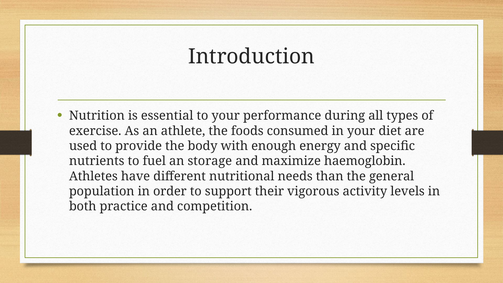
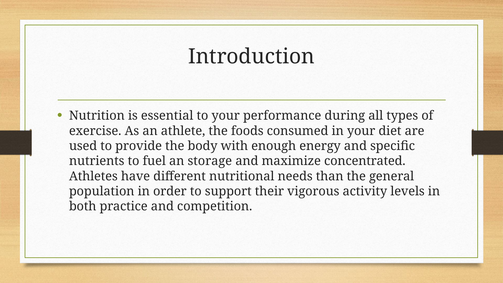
haemoglobin: haemoglobin -> concentrated
